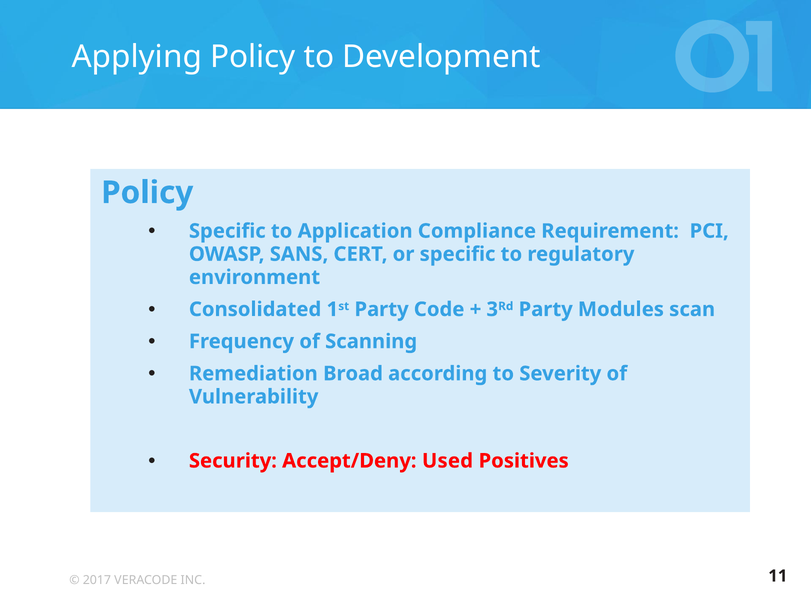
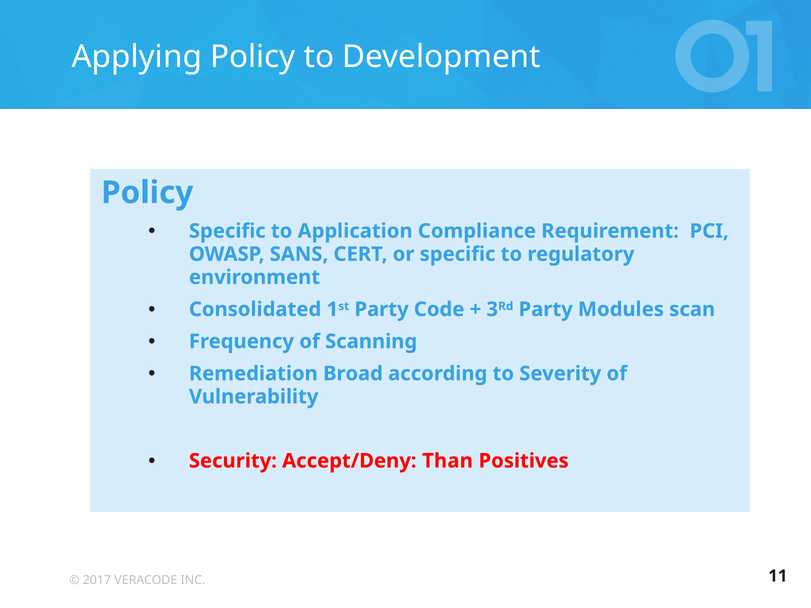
Used: Used -> Than
